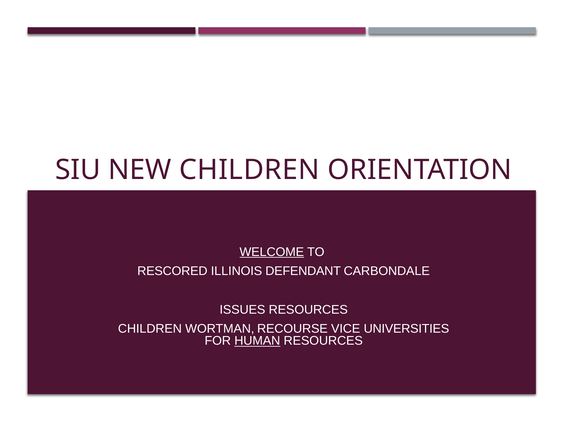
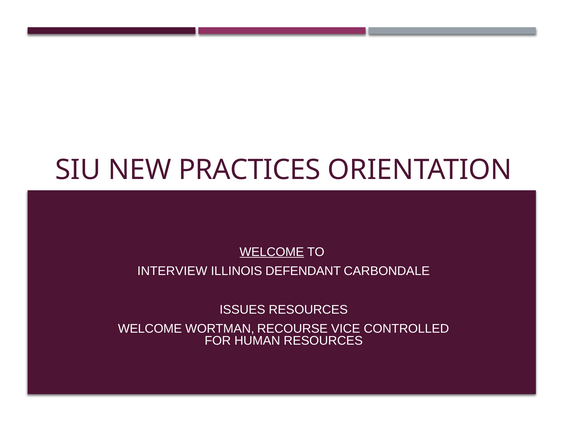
NEW CHILDREN: CHILDREN -> PRACTICES
RESCORED: RESCORED -> INTERVIEW
CHILDREN at (150, 329): CHILDREN -> WELCOME
UNIVERSITIES: UNIVERSITIES -> CONTROLLED
HUMAN underline: present -> none
